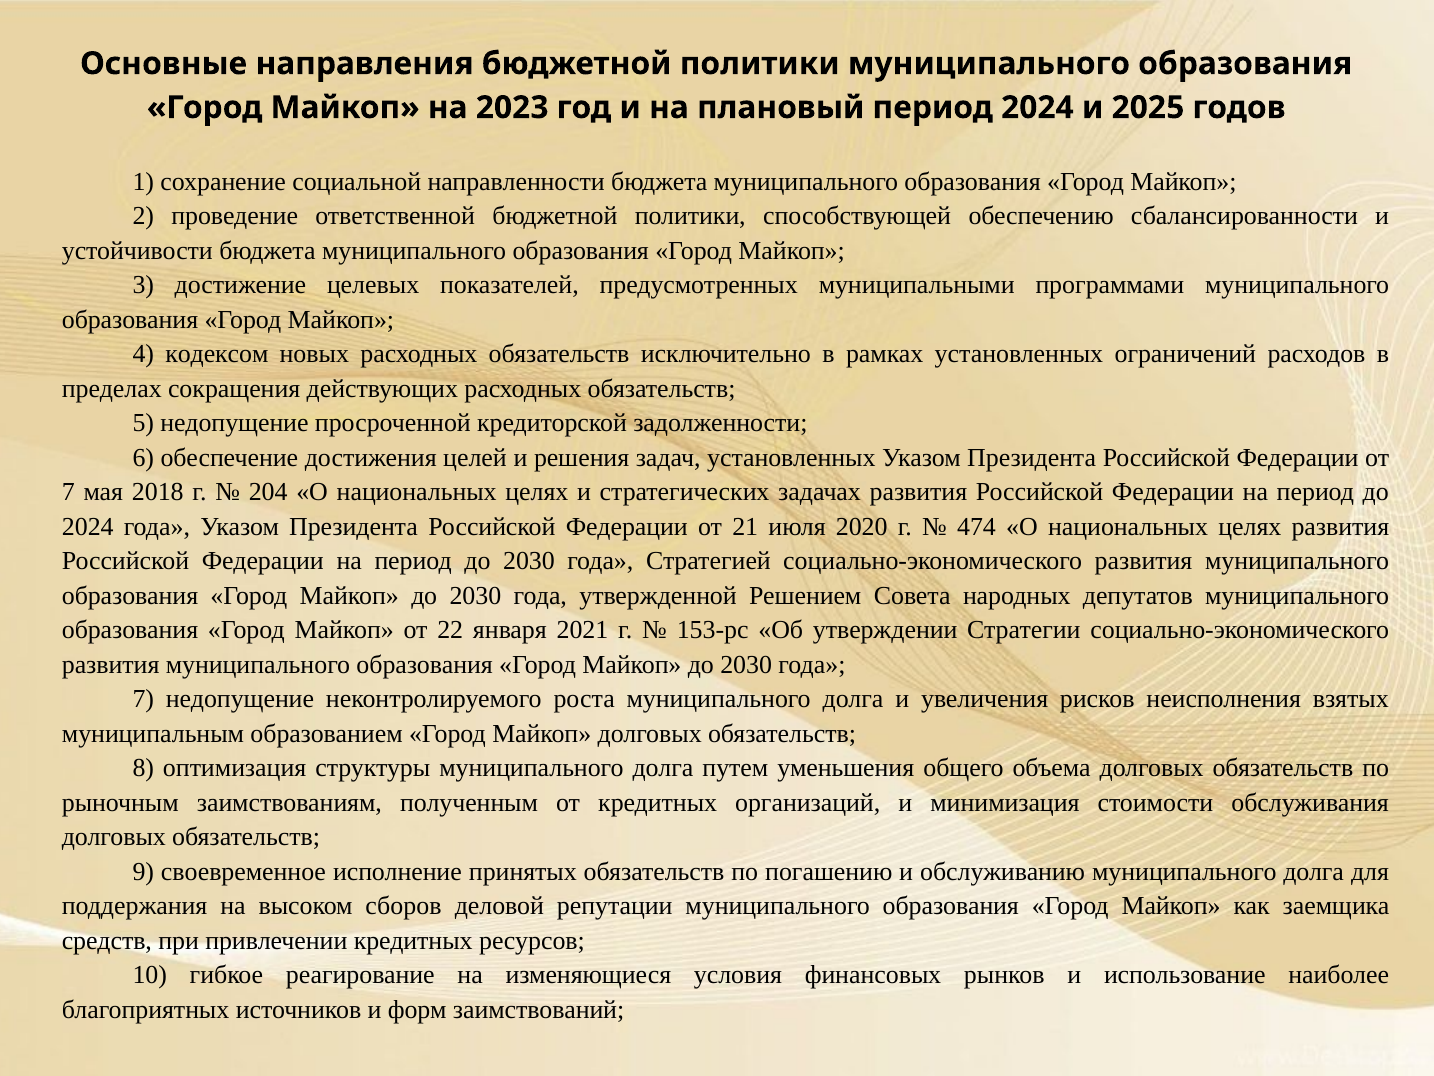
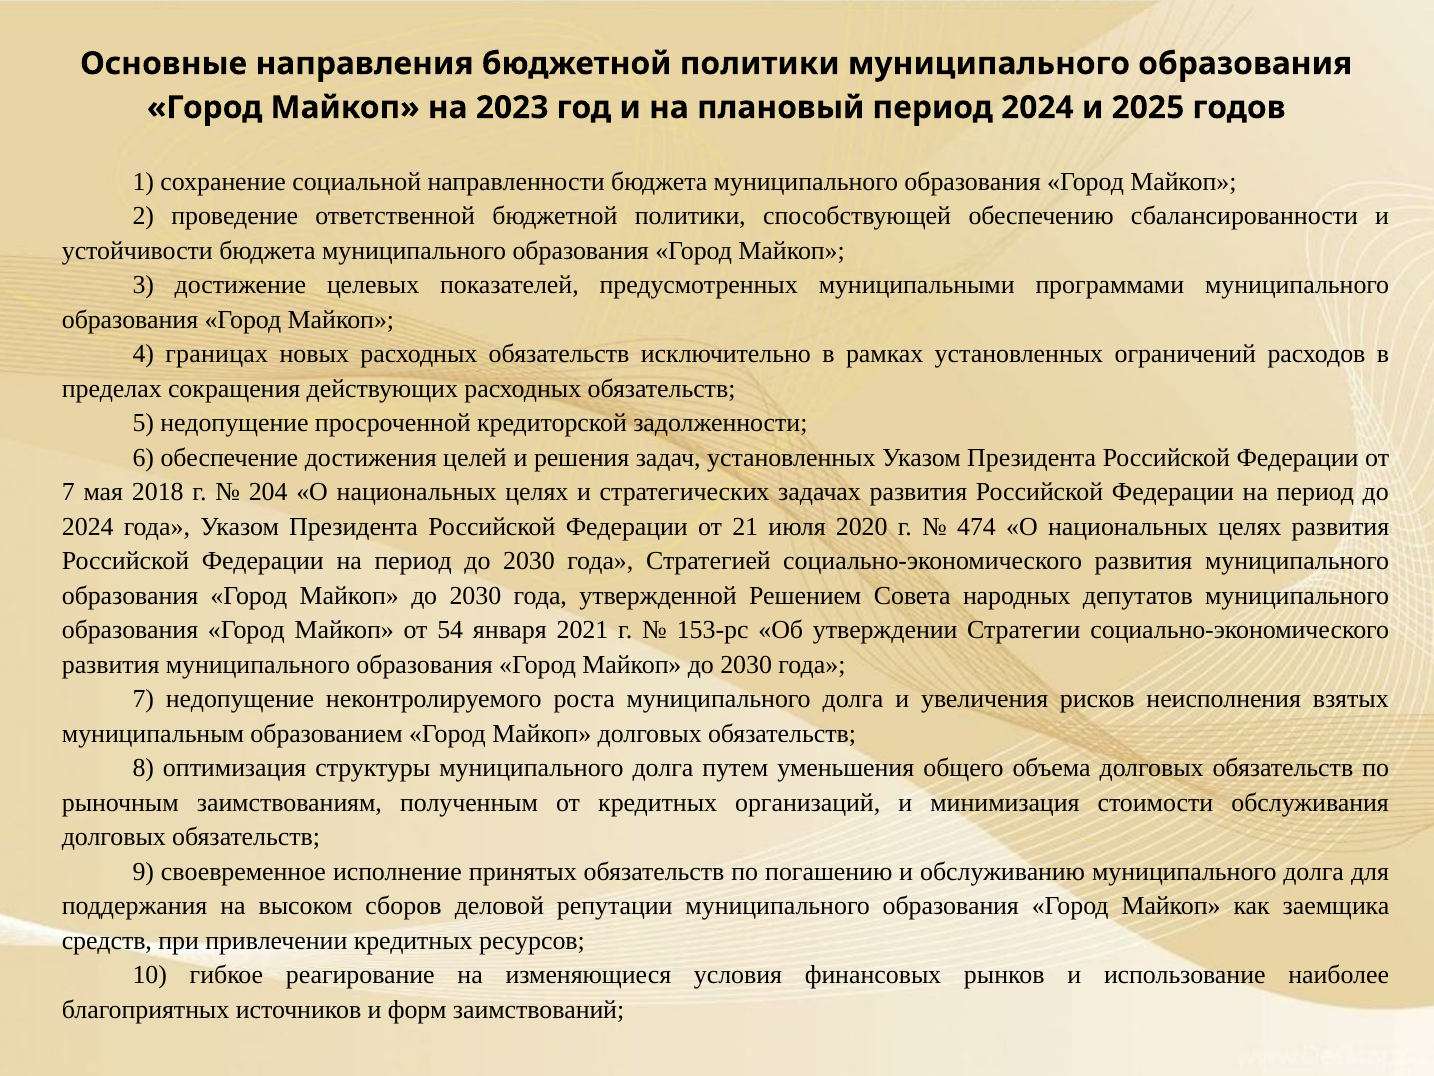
кодексом: кодексом -> границах
22: 22 -> 54
